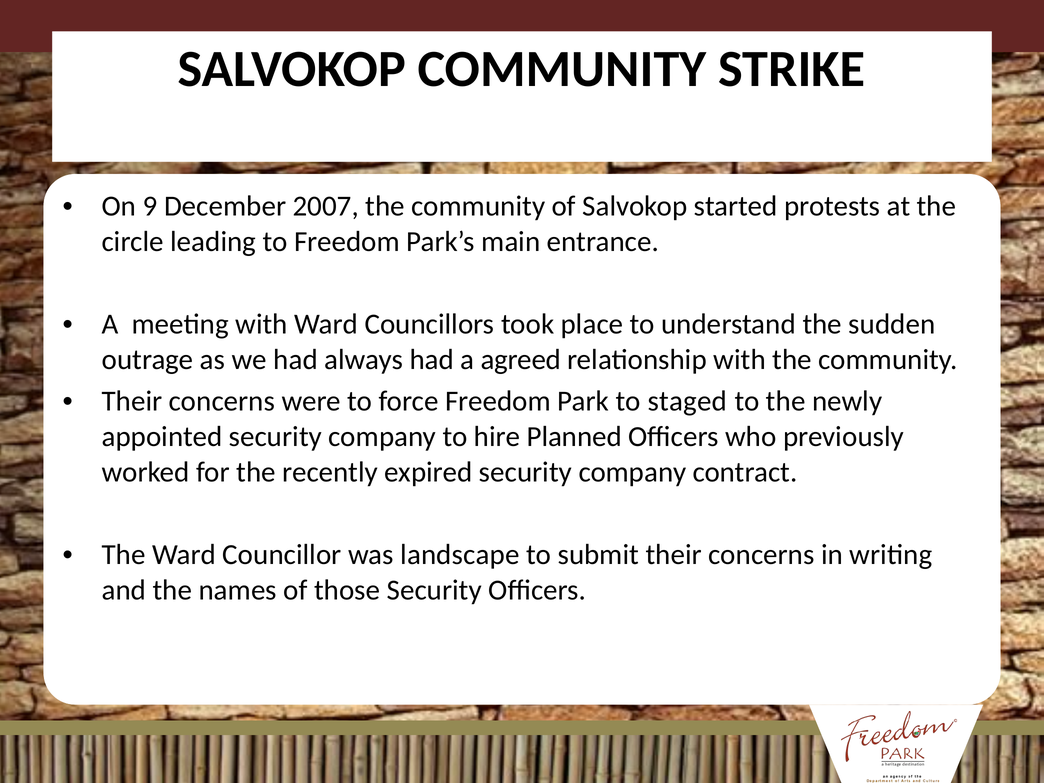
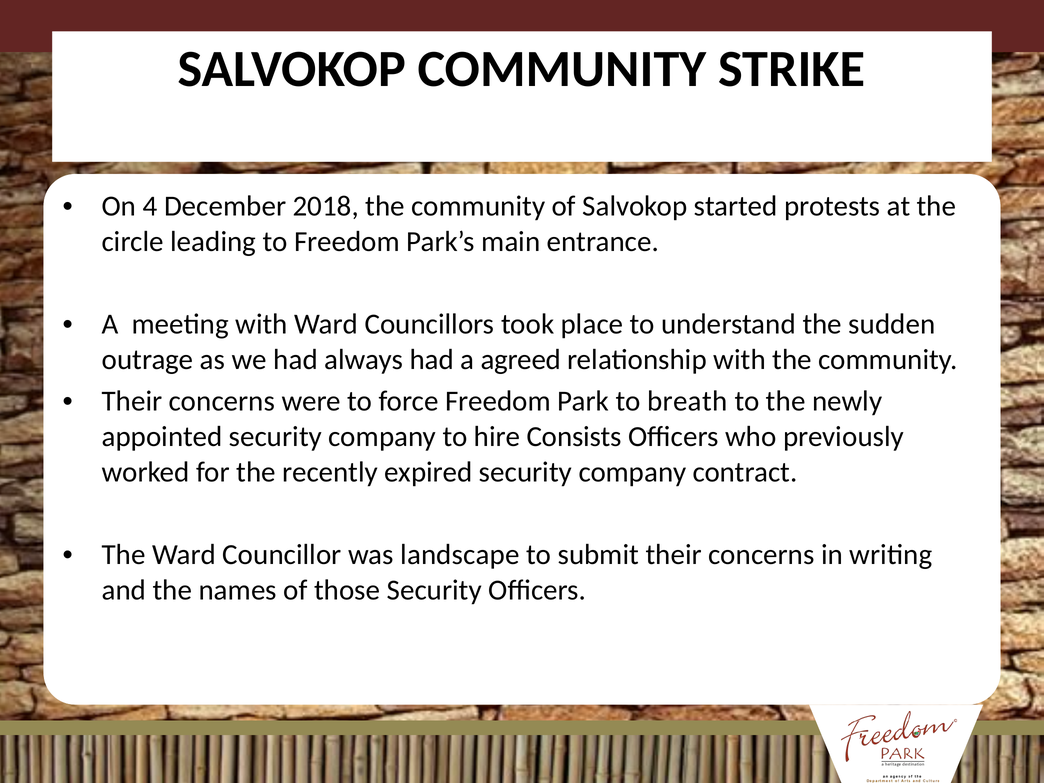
9: 9 -> 4
2007: 2007 -> 2018
staged: staged -> breath
Planned: Planned -> Consists
